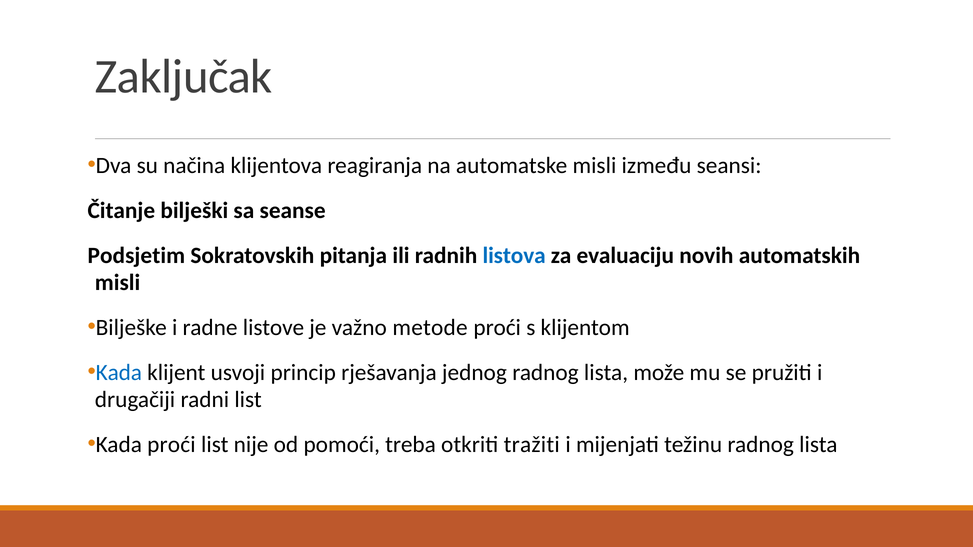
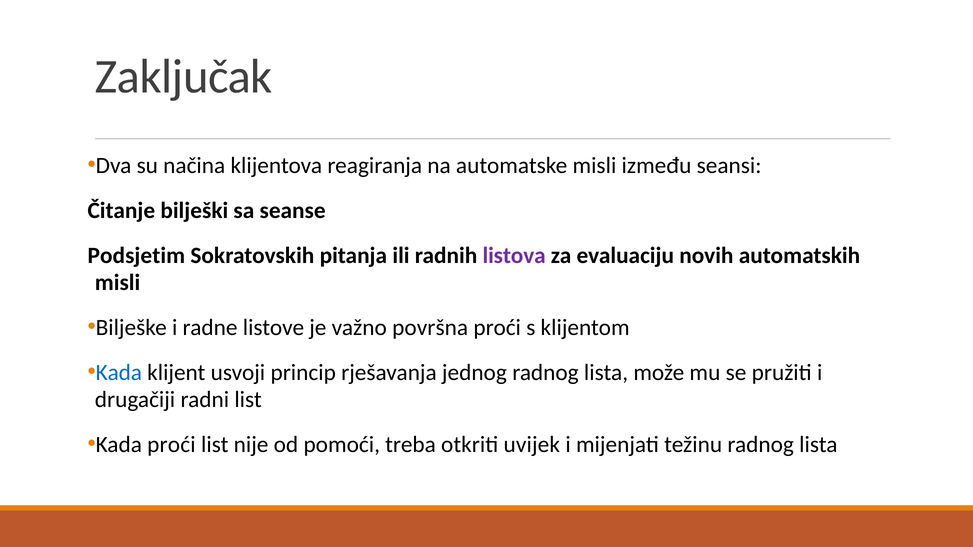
listova colour: blue -> purple
metode: metode -> površna
tražiti: tražiti -> uvijek
